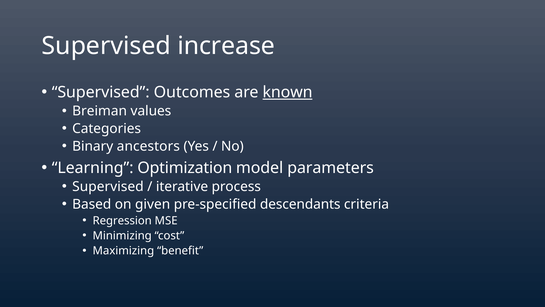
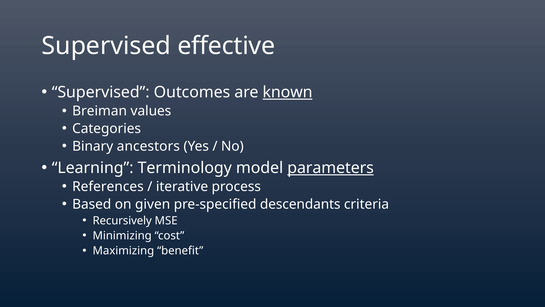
increase: increase -> effective
Optimization: Optimization -> Terminology
parameters underline: none -> present
Supervised at (108, 186): Supervised -> References
Regression: Regression -> Recursively
